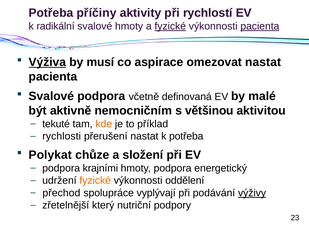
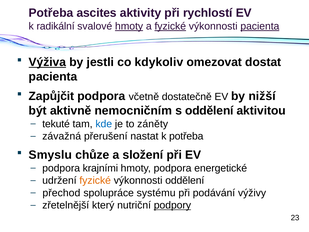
příčiny: příčiny -> ascites
hmoty at (129, 26) underline: none -> present
musí: musí -> jestli
aspirace: aspirace -> kdykoliv
omezovat nastat: nastat -> dostat
Svalové at (51, 96): Svalové -> Zapůjčit
definovaná: definovaná -> dostatečně
malé: malé -> nižší
s většinou: většinou -> oddělení
kde colour: orange -> blue
příklad: příklad -> záněty
rychlosti: rychlosti -> závažná
Polykat: Polykat -> Smyslu
energetický: energetický -> energetické
vyplývají: vyplývají -> systému
výživy underline: present -> none
podpory underline: none -> present
